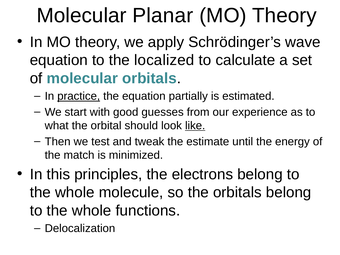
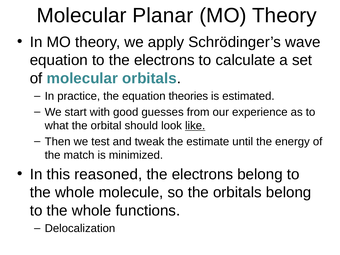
to the localized: localized -> electrons
practice underline: present -> none
partially: partially -> theories
principles: principles -> reasoned
